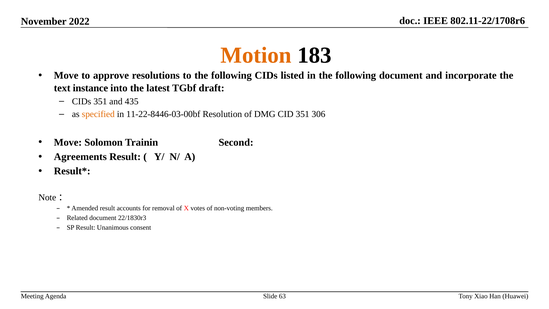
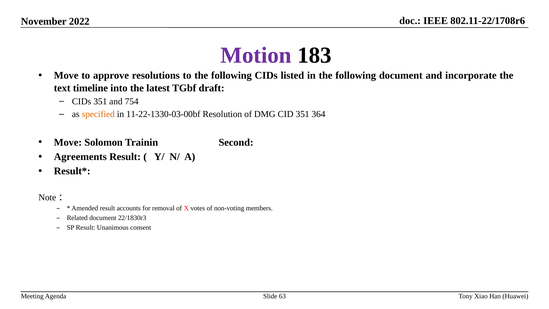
Motion colour: orange -> purple
instance: instance -> timeline
435: 435 -> 754
11-22-8446-03-00bf: 11-22-8446-03-00bf -> 11-22-1330-03-00bf
306: 306 -> 364
